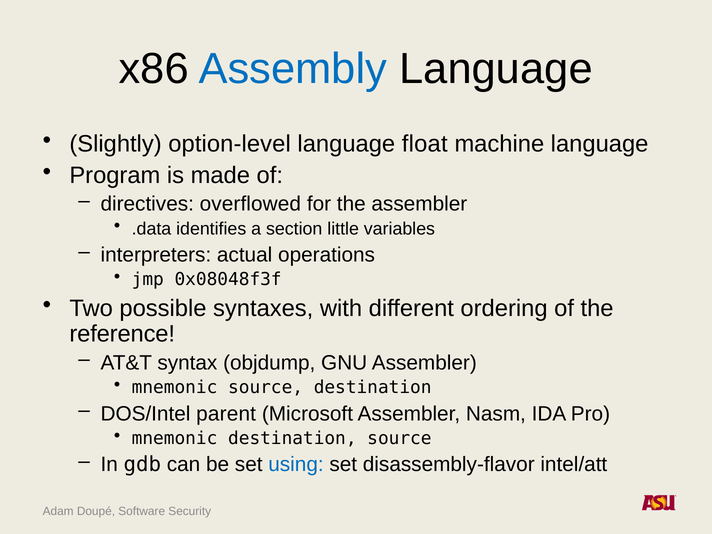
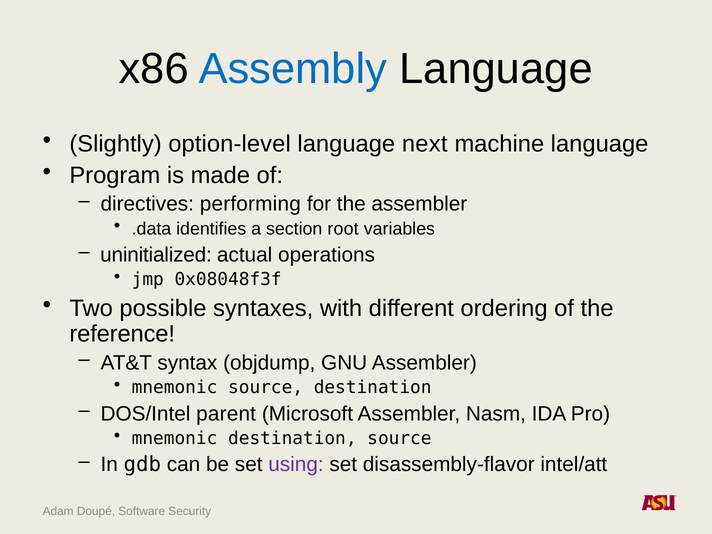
float: float -> next
overflowed: overflowed -> performing
little: little -> root
interpreters: interpreters -> uninitialized
using colour: blue -> purple
